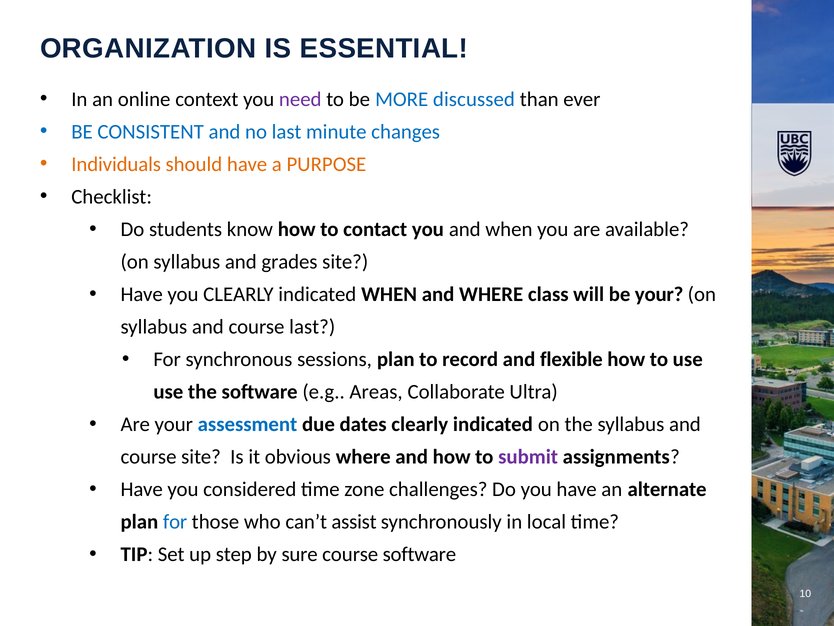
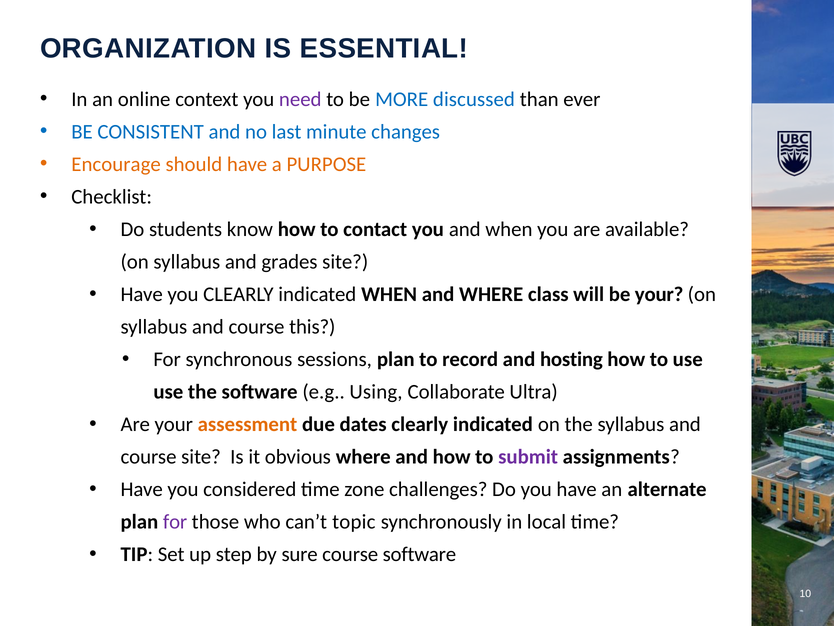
Individuals: Individuals -> Encourage
course last: last -> this
flexible: flexible -> hosting
Areas: Areas -> Using
assessment colour: blue -> orange
for at (175, 522) colour: blue -> purple
assist: assist -> topic
